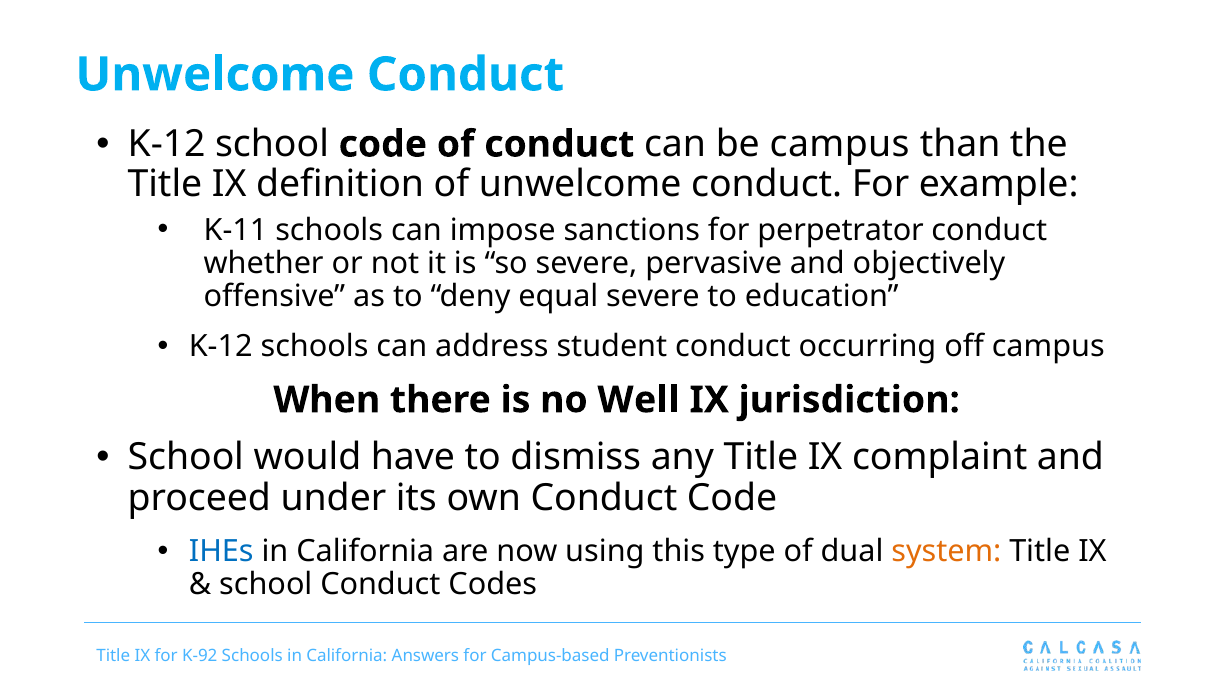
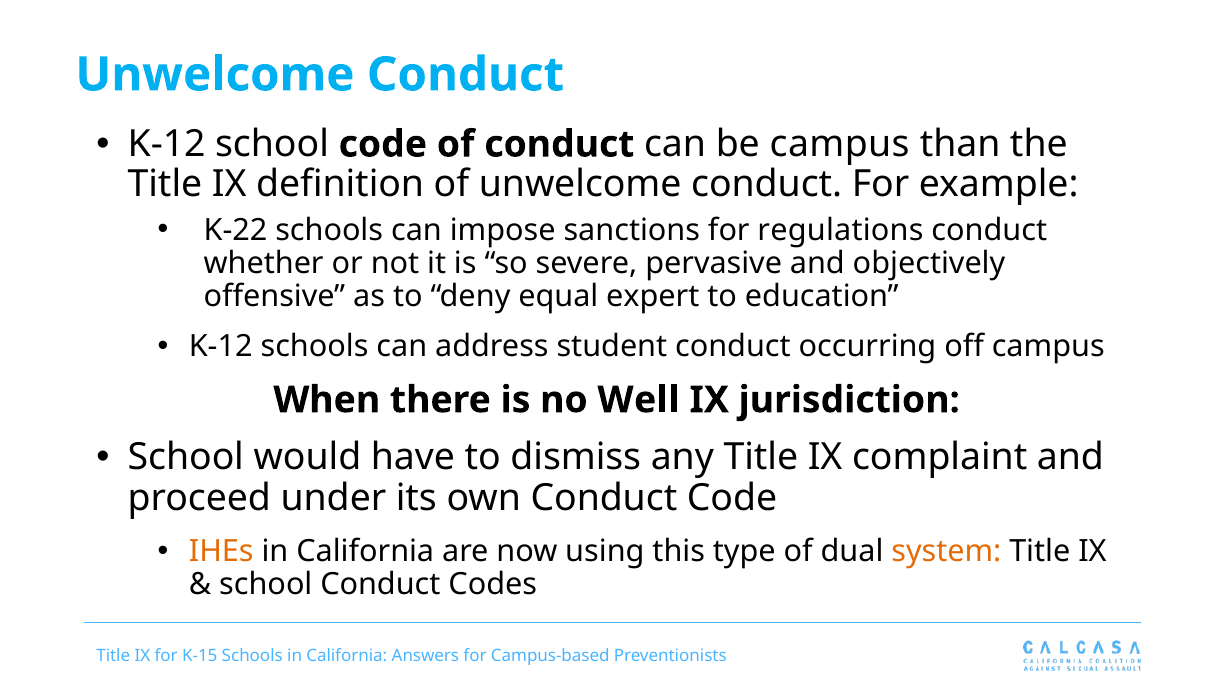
K-11: K-11 -> K-22
perpetrator: perpetrator -> regulations
equal severe: severe -> expert
IHEs colour: blue -> orange
K-92: K-92 -> K-15
